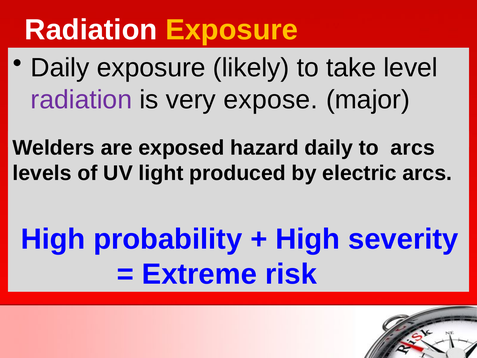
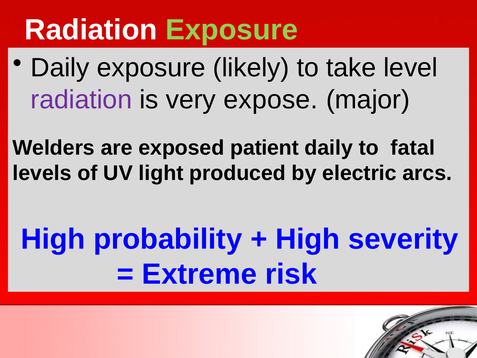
Exposure at (232, 30) colour: yellow -> light green
hazard: hazard -> patient
to arcs: arcs -> fatal
